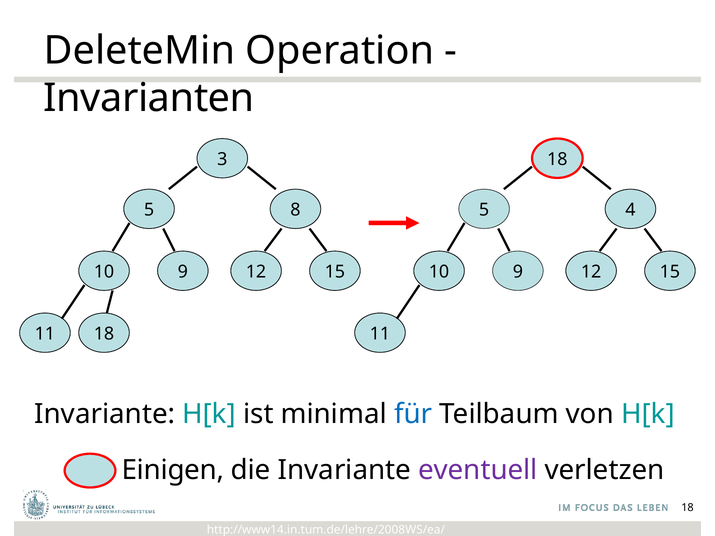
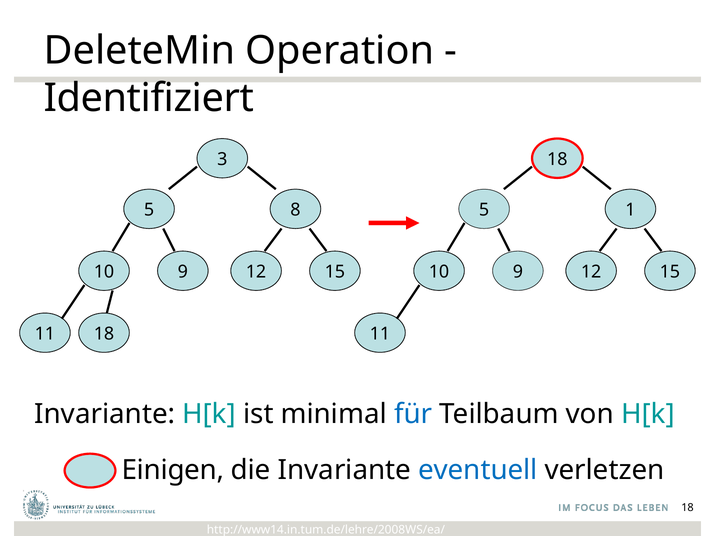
Invarianten: Invarianten -> Identifiziert
4: 4 -> 1
eventuell colour: purple -> blue
